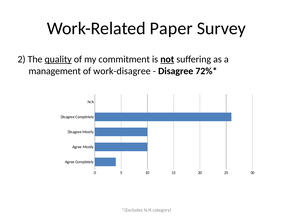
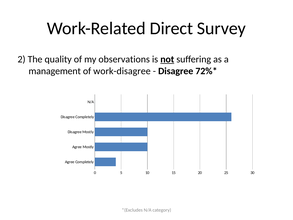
Paper: Paper -> Direct
quality underline: present -> none
commitment: commitment -> observations
